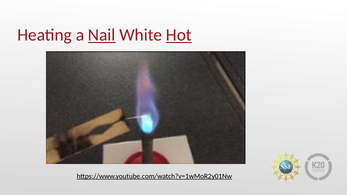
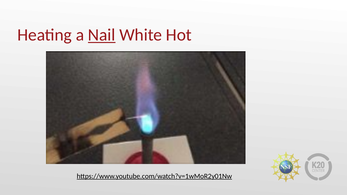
Hot underline: present -> none
